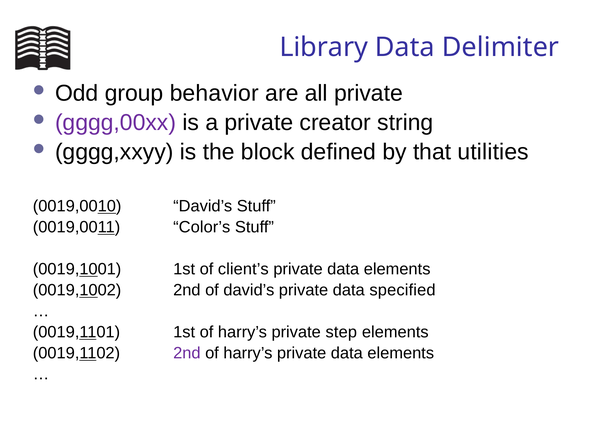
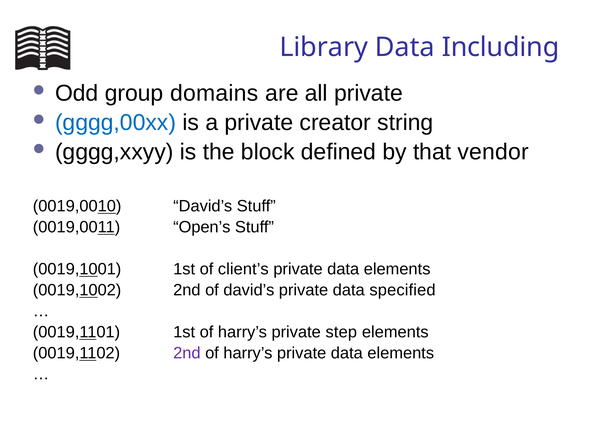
Delimiter: Delimiter -> Including
behavior: behavior -> domains
gggg,00xx colour: purple -> blue
utilities: utilities -> vendor
Color’s: Color’s -> Open’s
